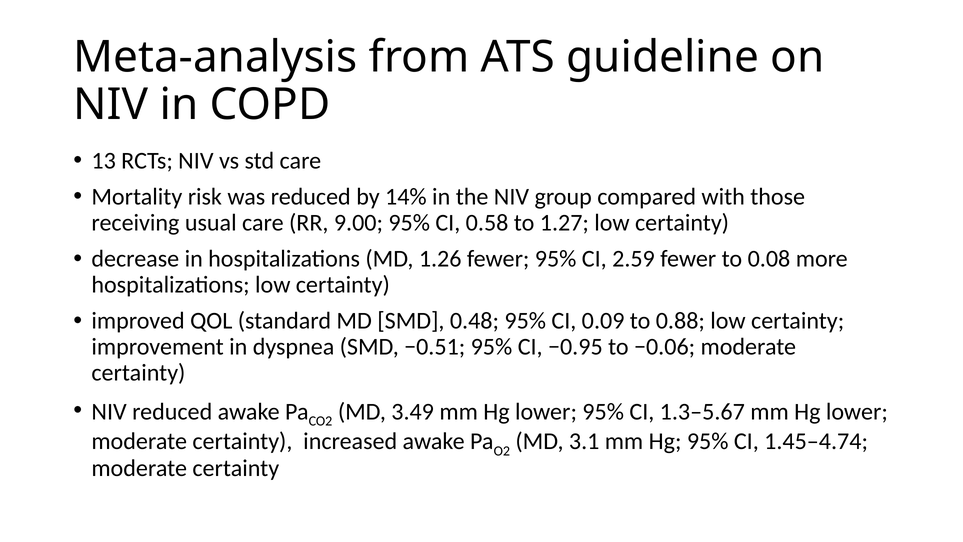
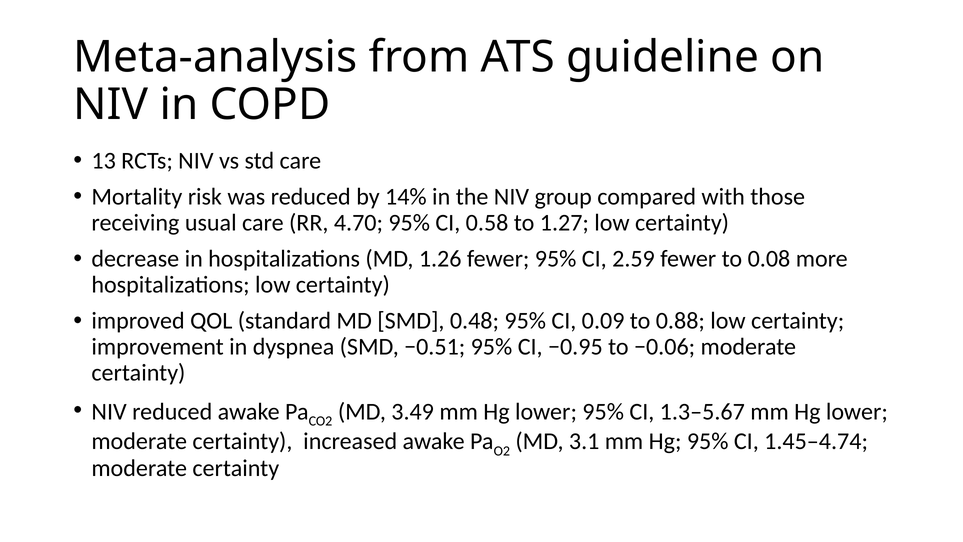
9.00: 9.00 -> 4.70
